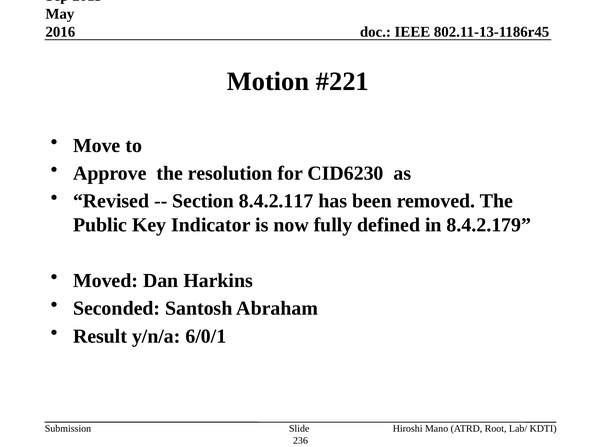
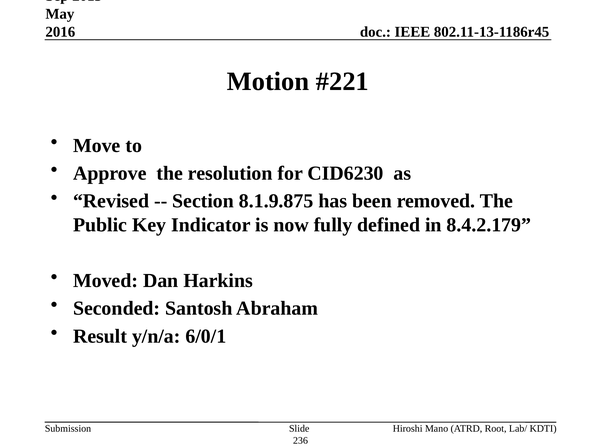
8.4.2.117: 8.4.2.117 -> 8.1.9.875
